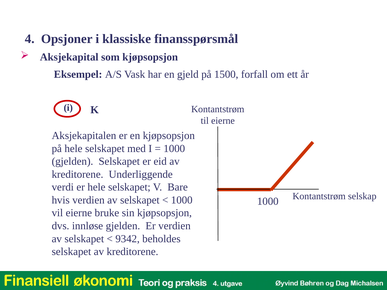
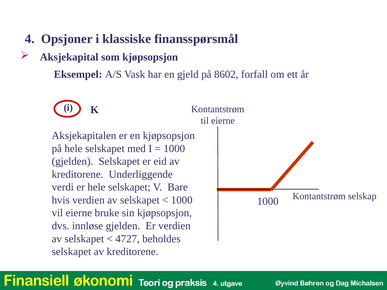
1500: 1500 -> 8602
9342: 9342 -> 4727
